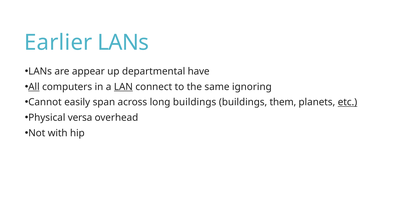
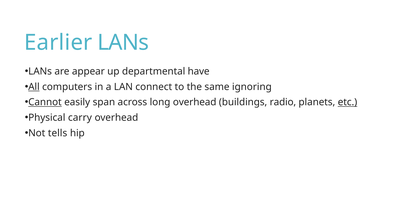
LAN underline: present -> none
Cannot underline: none -> present
long buildings: buildings -> overhead
them: them -> radio
versa: versa -> carry
with: with -> tells
